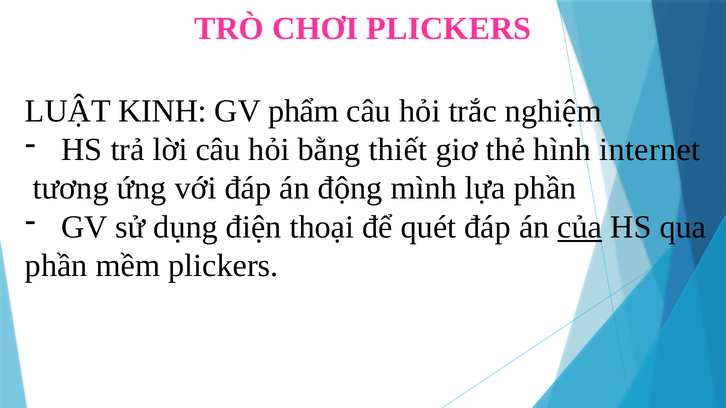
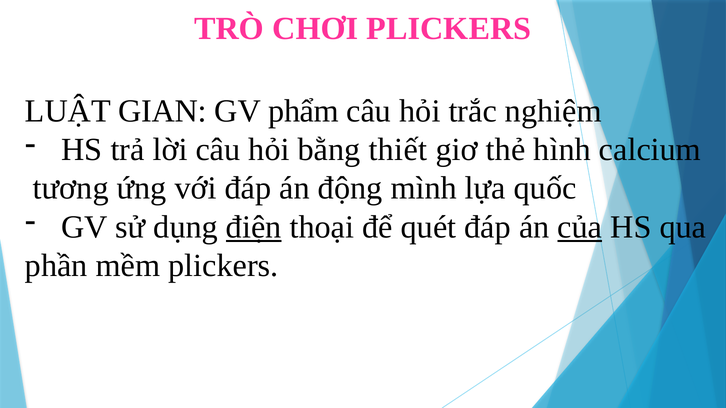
KINH: KINH -> GIAN
internet: internet -> calcium
lựa phần: phần -> quốc
điện underline: none -> present
